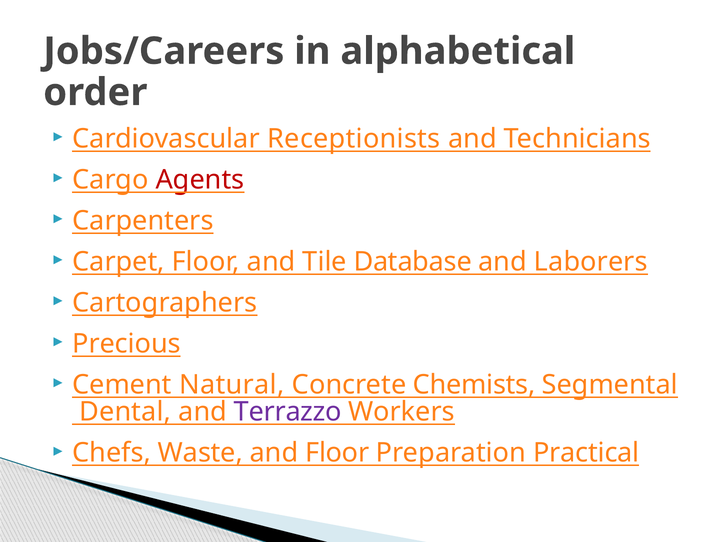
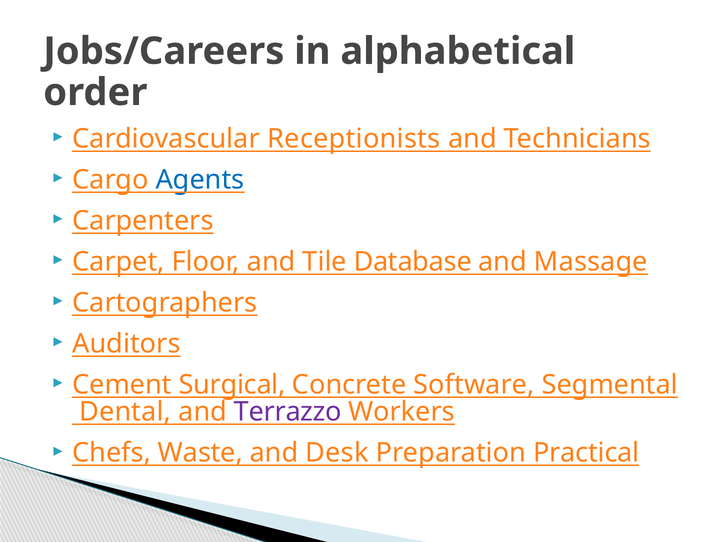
Agents colour: red -> blue
Laborers: Laborers -> Massage
Precious: Precious -> Auditors
Natural: Natural -> Surgical
Chemists: Chemists -> Software
and Floor: Floor -> Desk
